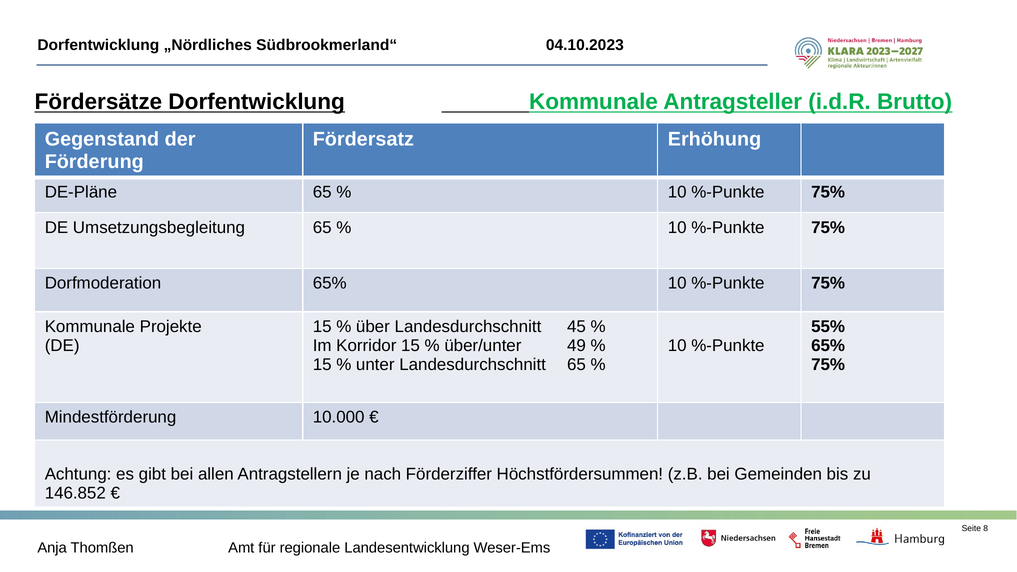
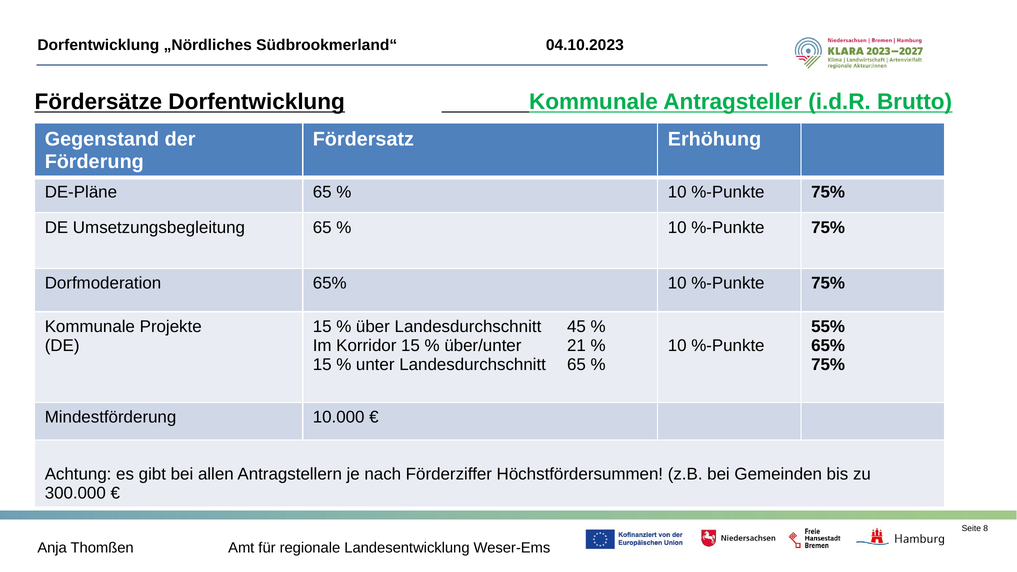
49: 49 -> 21
146.852: 146.852 -> 300.000
